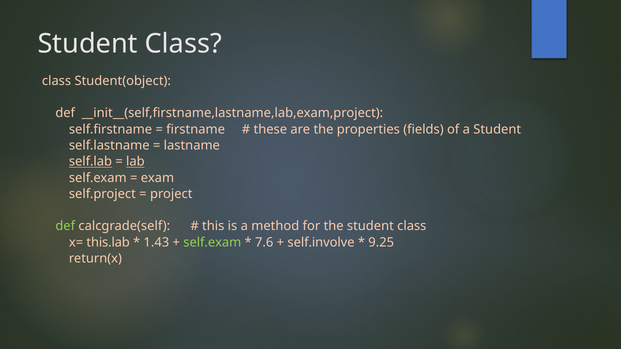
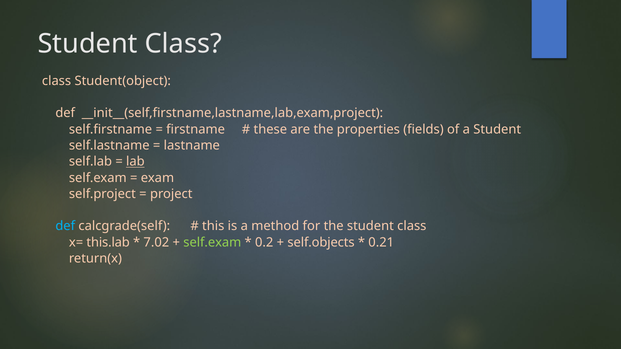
self.lab underline: present -> none
def at (65, 226) colour: light green -> light blue
1.43: 1.43 -> 7.02
7.6: 7.6 -> 0.2
self.involve: self.involve -> self.objects
9.25: 9.25 -> 0.21
